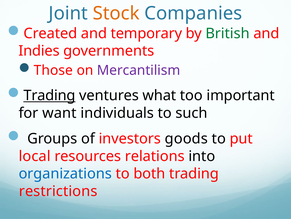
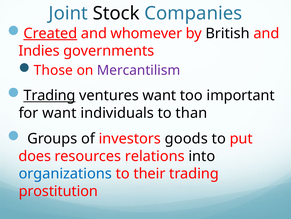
Stock colour: orange -> black
Created underline: none -> present
temporary: temporary -> whomever
British colour: green -> black
ventures what: what -> want
such: such -> than
local: local -> does
both: both -> their
restrictions: restrictions -> prostitution
